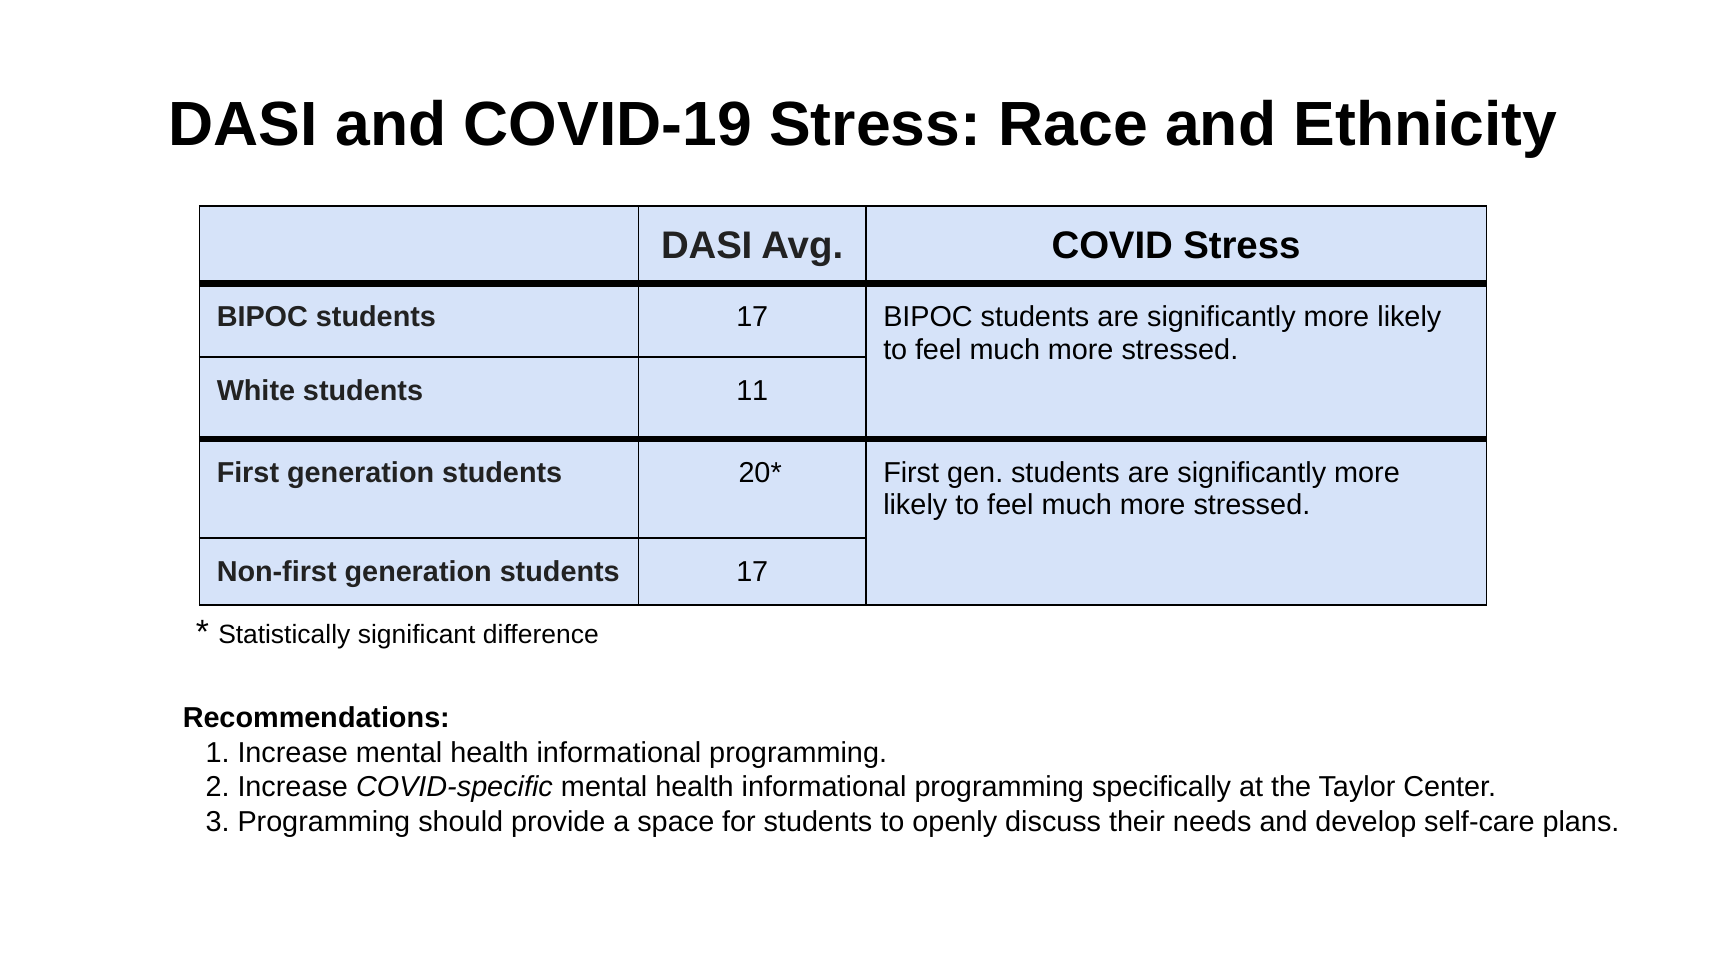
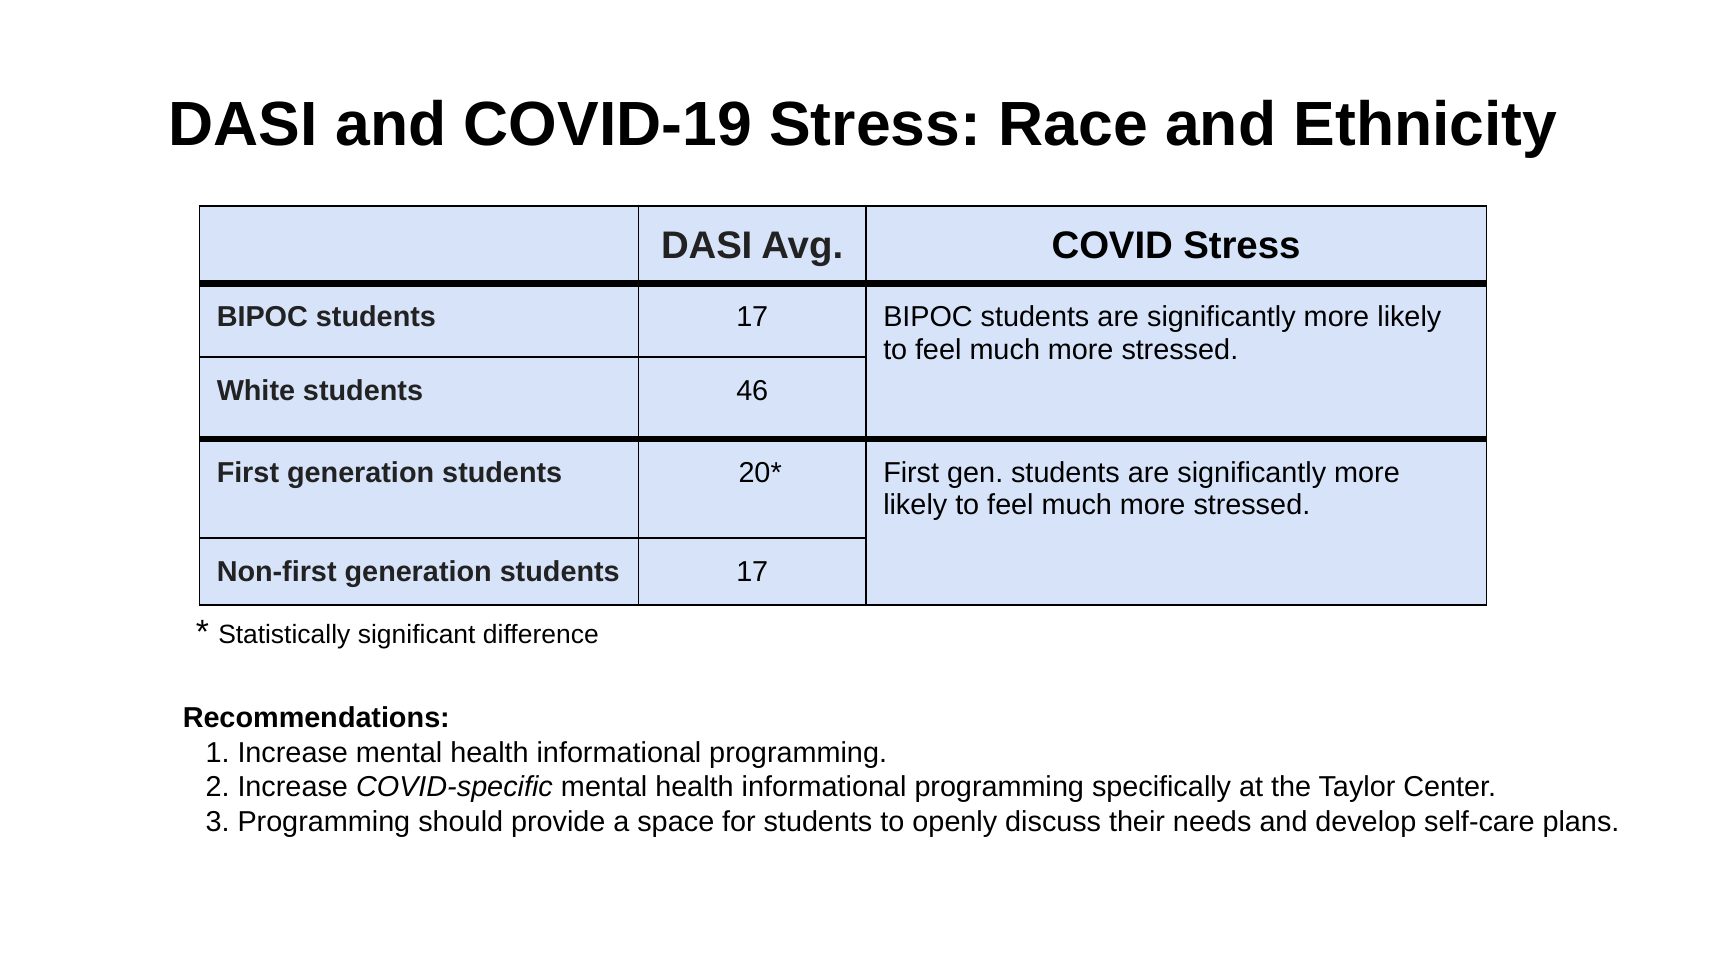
11: 11 -> 46
